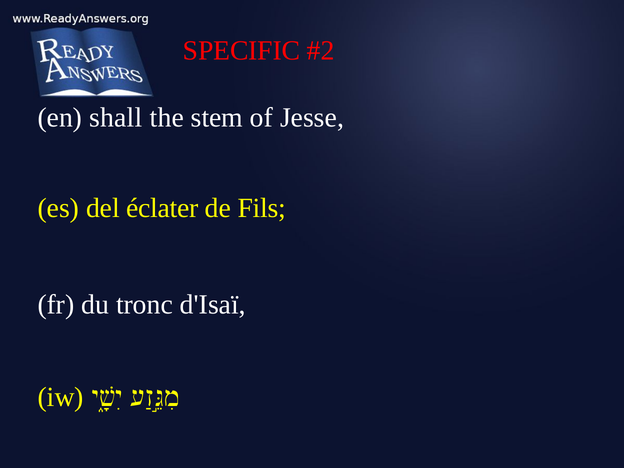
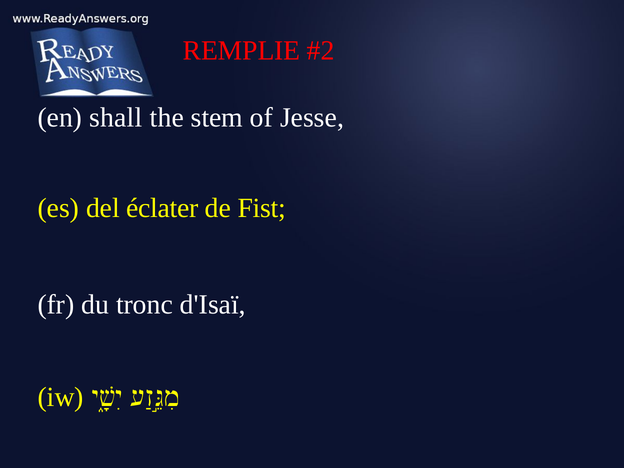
SPECIFIC: SPECIFIC -> REMPLIE
Fils: Fils -> Fist
